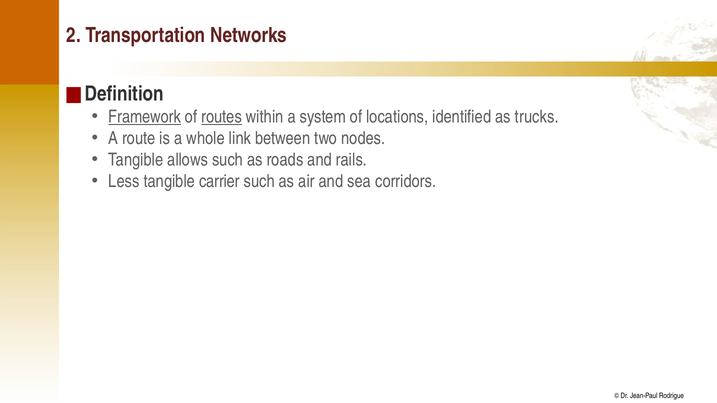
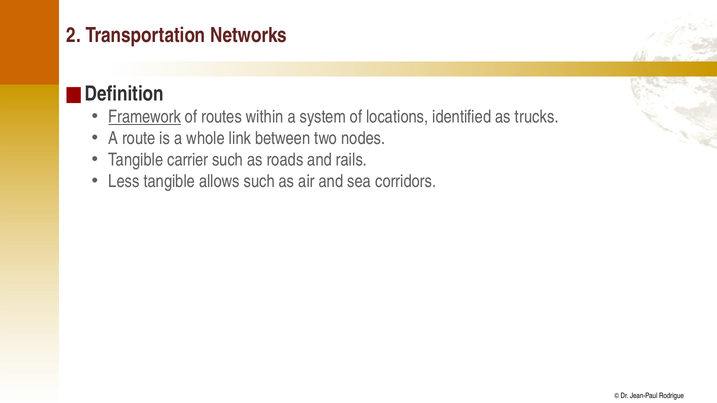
routes underline: present -> none
allows: allows -> carrier
carrier: carrier -> allows
